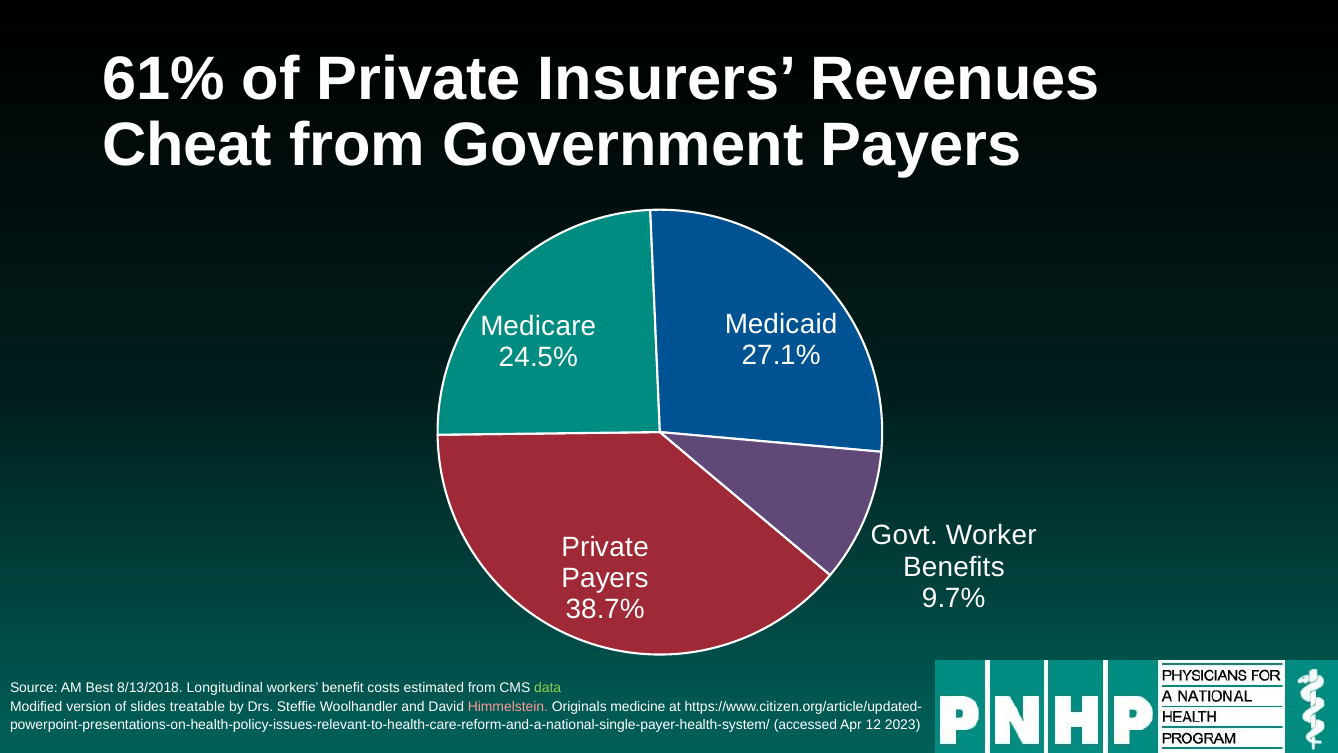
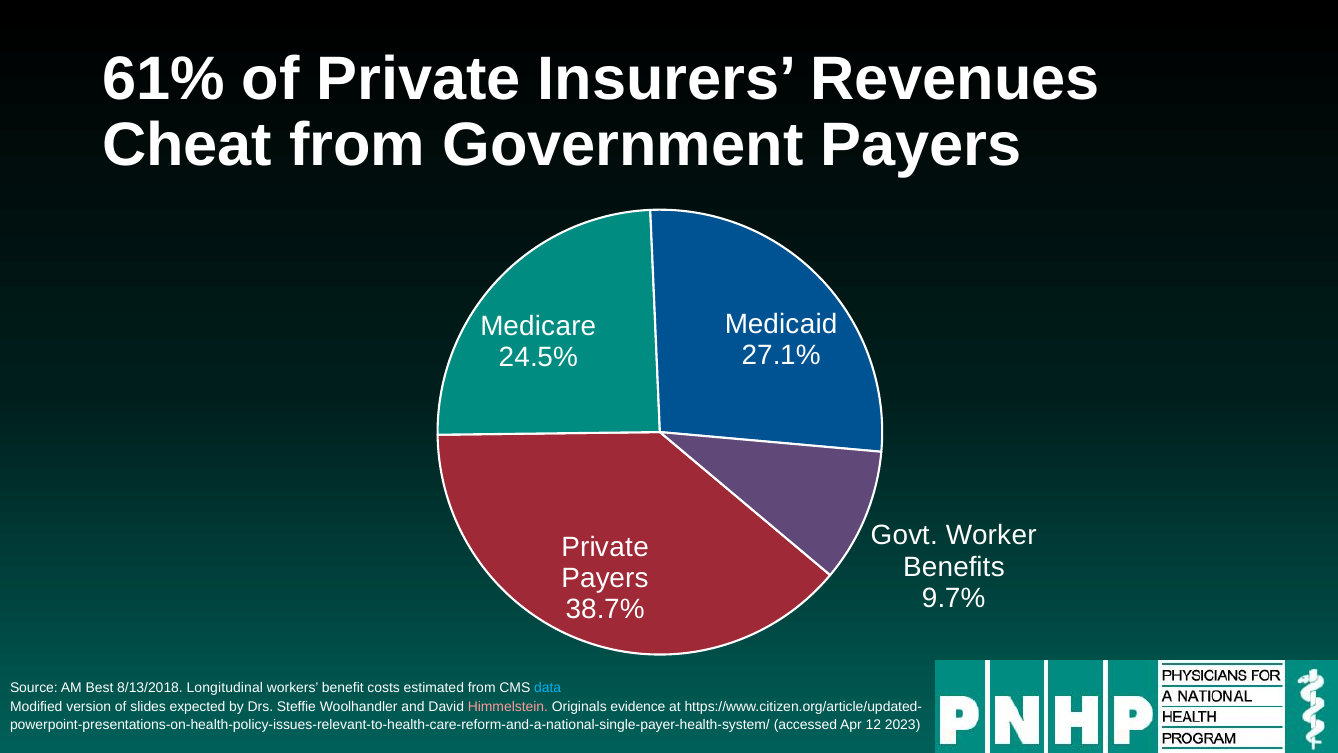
data colour: light green -> light blue
treatable: treatable -> expected
medicine: medicine -> evidence
